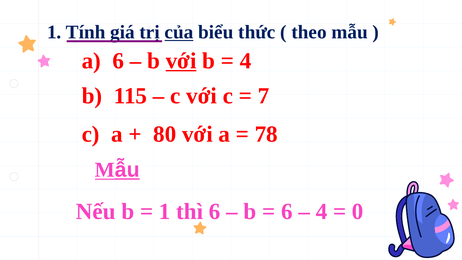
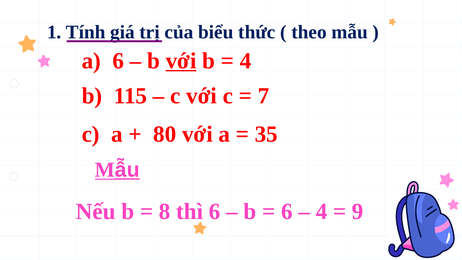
của underline: present -> none
78: 78 -> 35
1 at (165, 211): 1 -> 8
0: 0 -> 9
